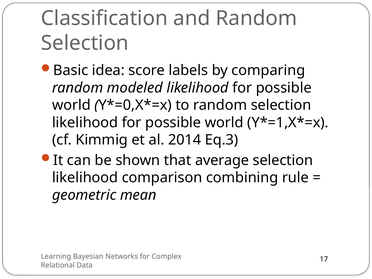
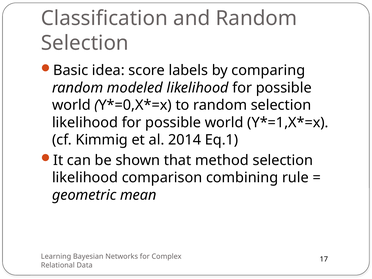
Eq.3: Eq.3 -> Eq.1
average: average -> method
